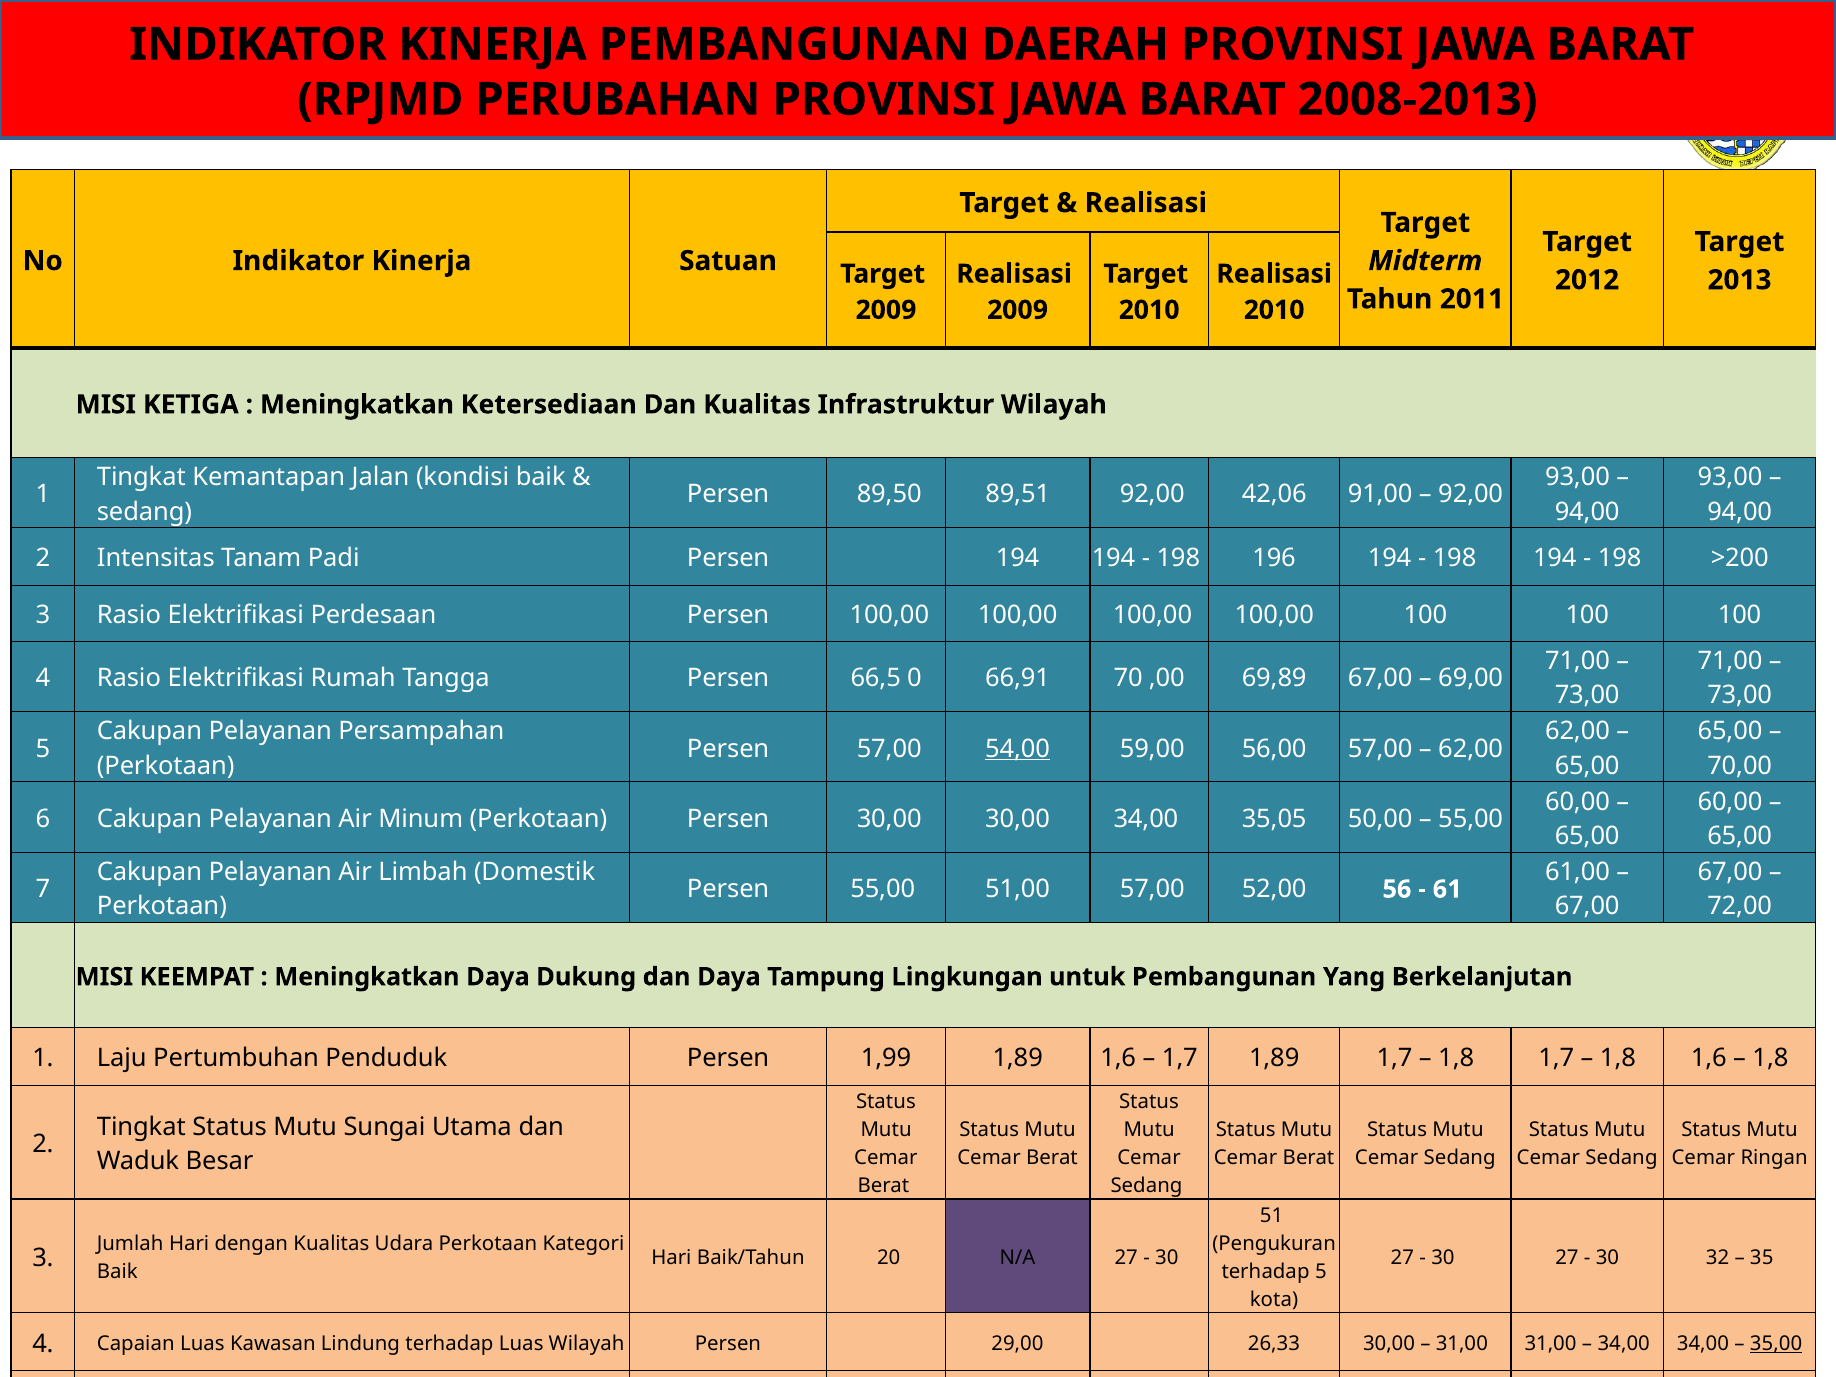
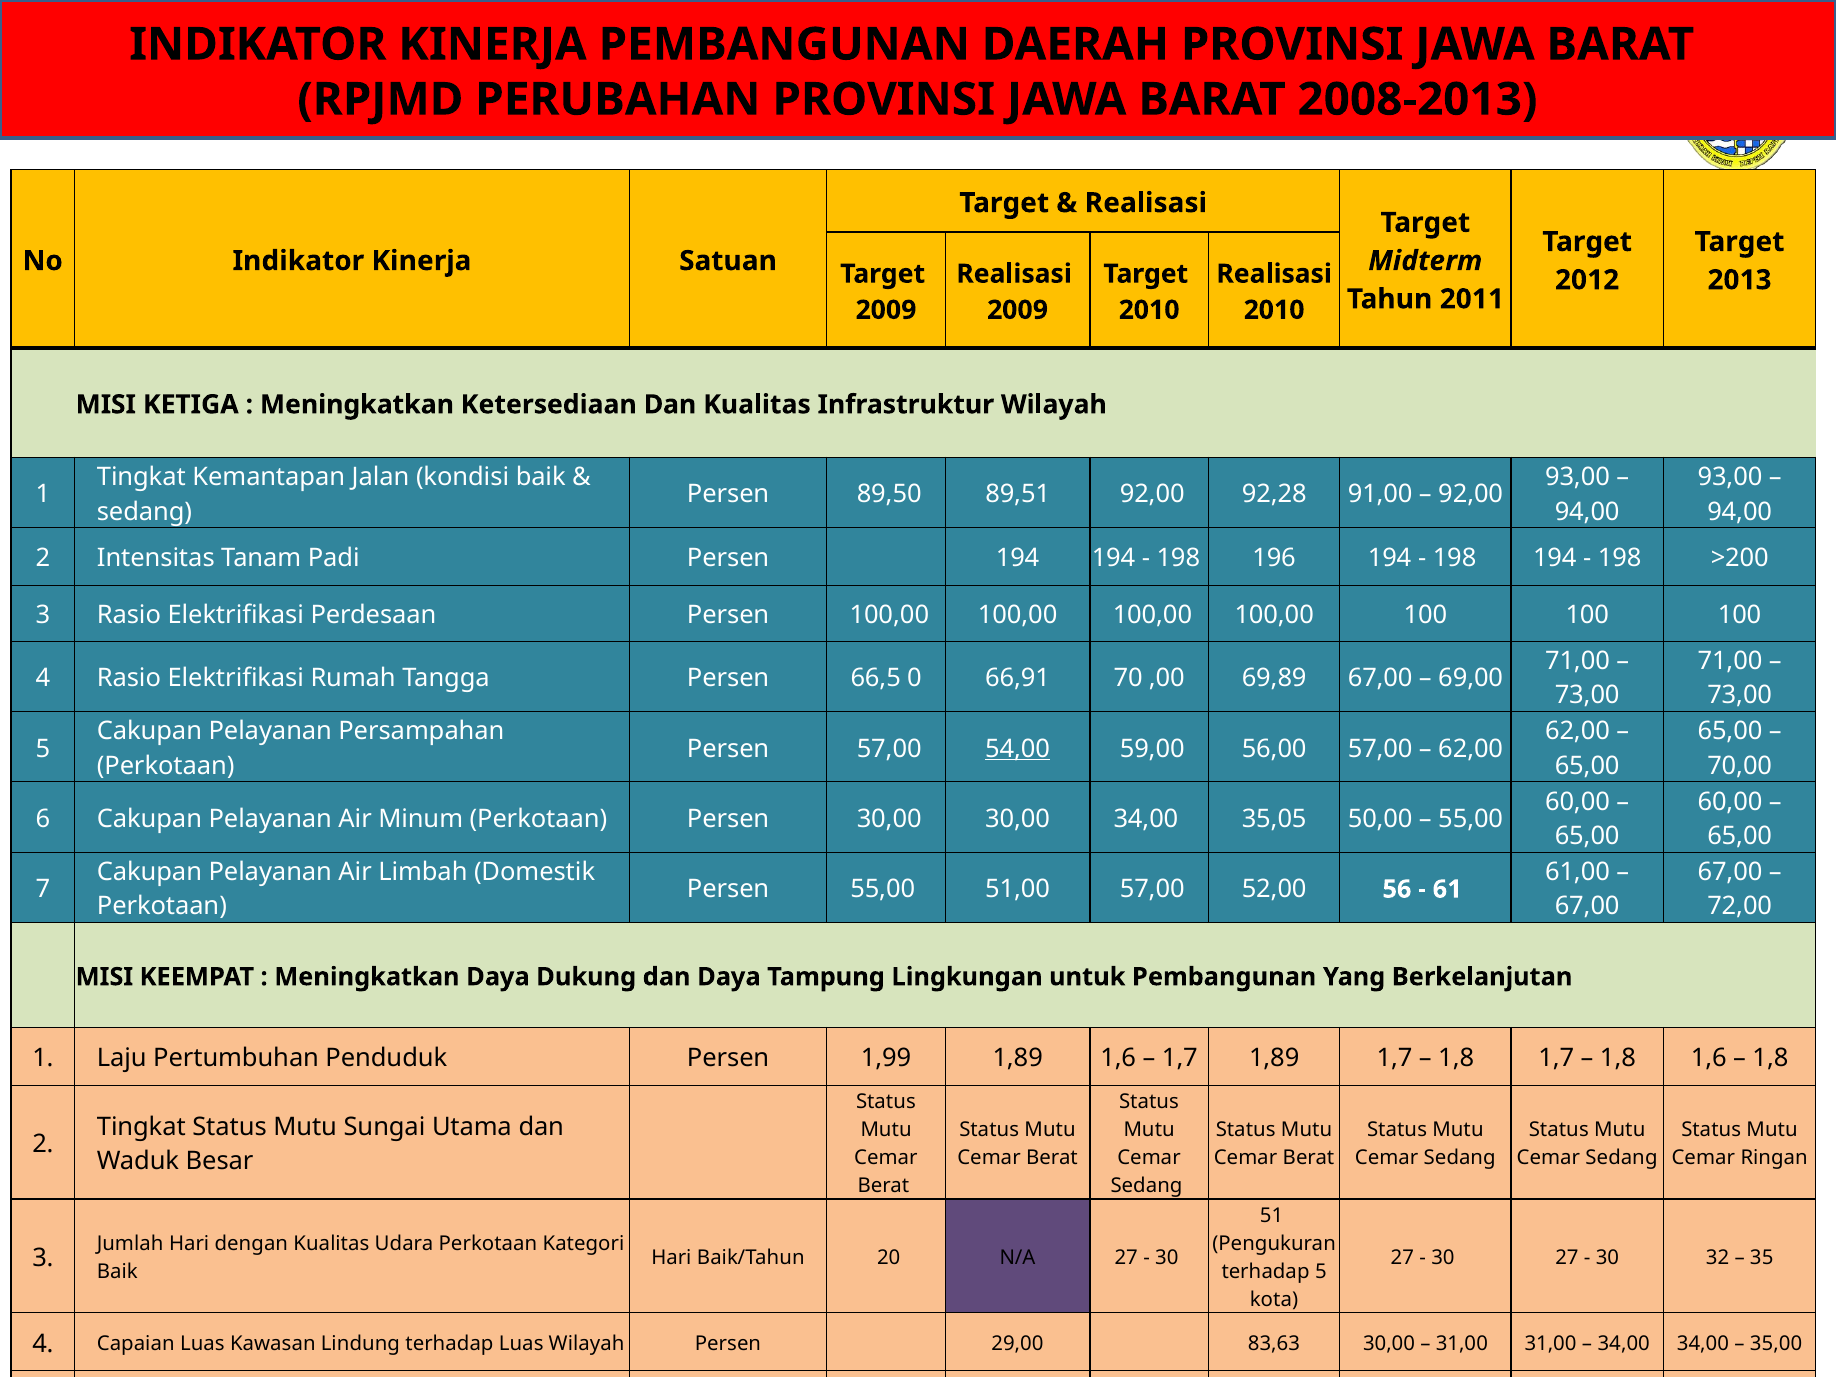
42,06: 42,06 -> 92,28
26,33: 26,33 -> 83,63
35,00 underline: present -> none
